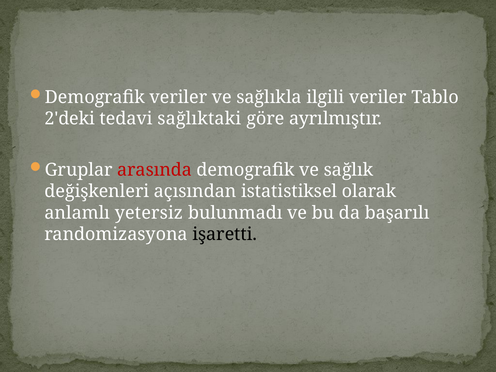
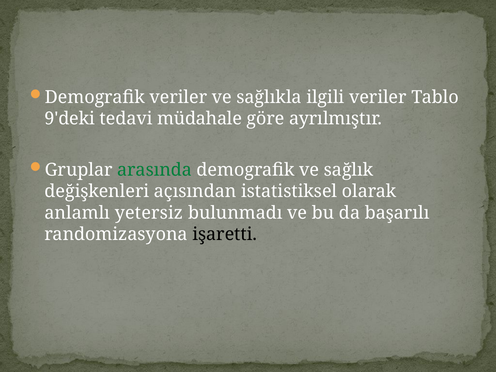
2'deki: 2'deki -> 9'deki
sağlıktaki: sağlıktaki -> müdahale
arasında colour: red -> green
